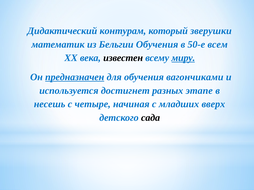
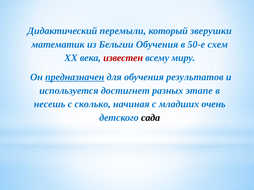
контурам: контурам -> перемыли
всем: всем -> схем
известен colour: black -> red
миру underline: present -> none
вагончиками: вагончиками -> результатов
четыре: четыре -> сколько
вверх: вверх -> очень
